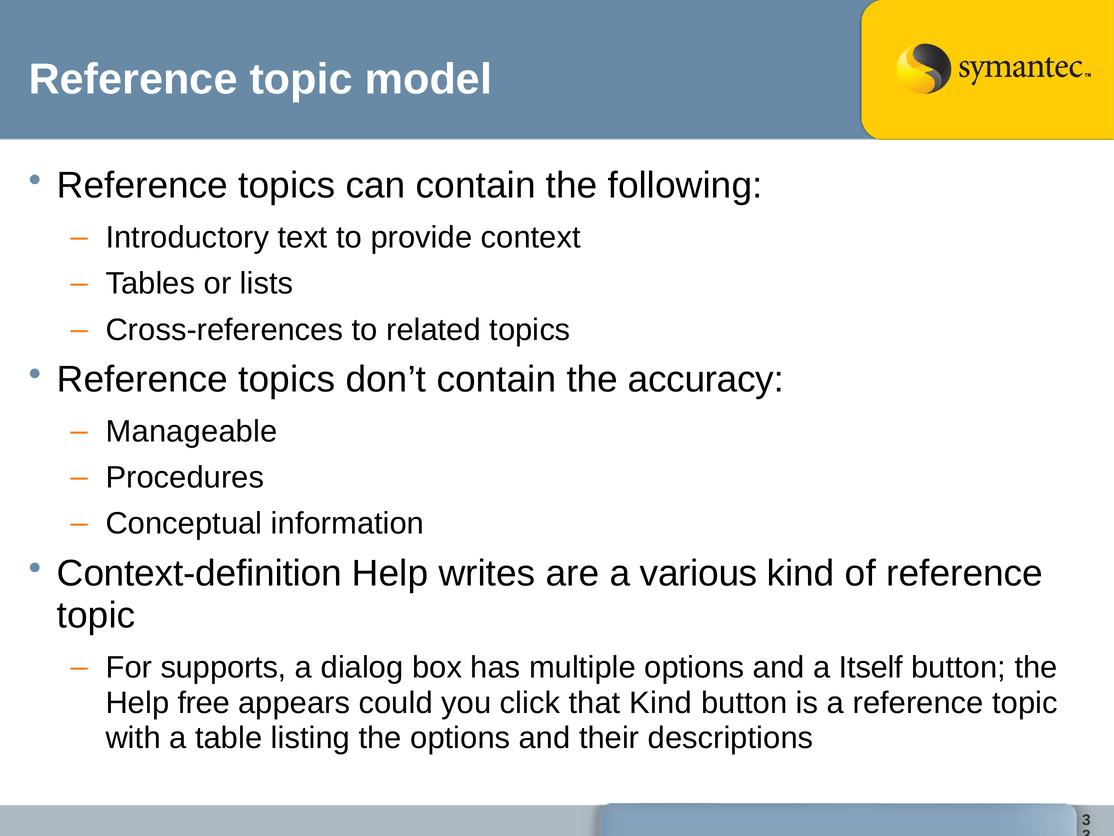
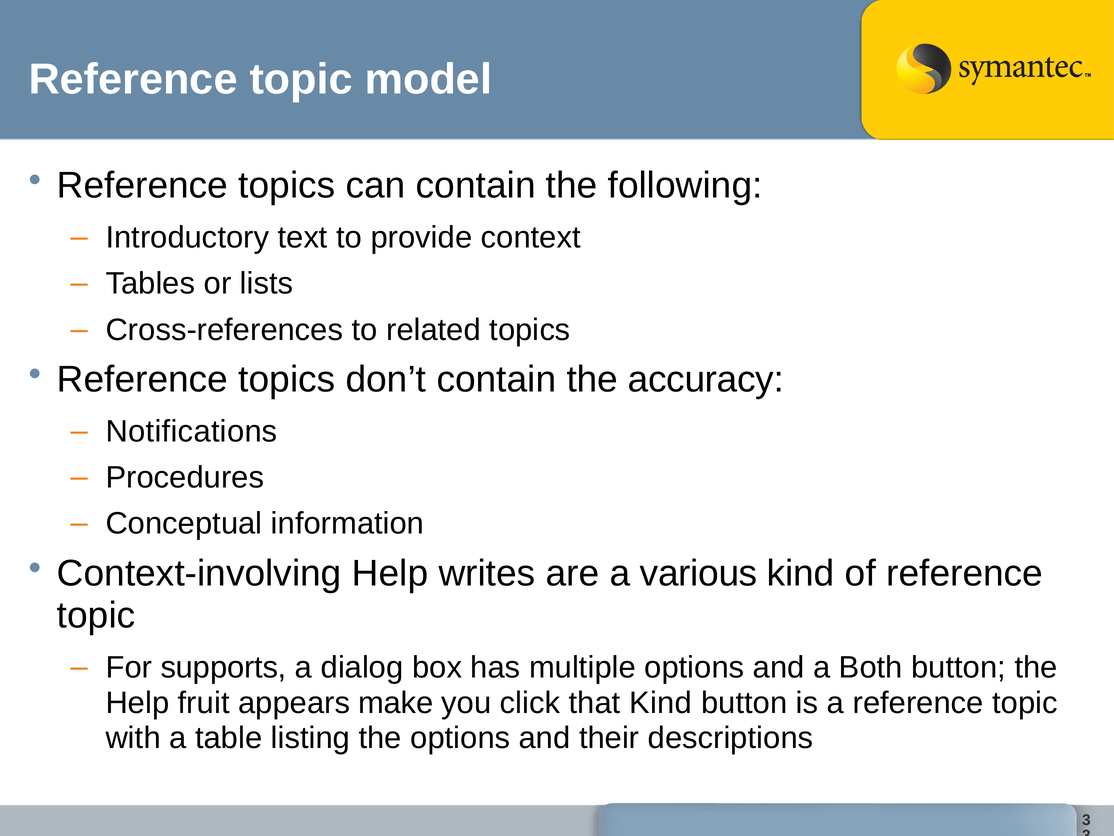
Manageable: Manageable -> Notifications
Context-definition: Context-definition -> Context-involving
Itself: Itself -> Both
free: free -> fruit
could: could -> make
